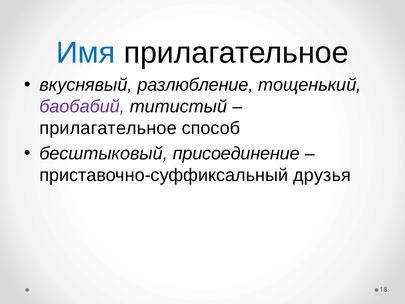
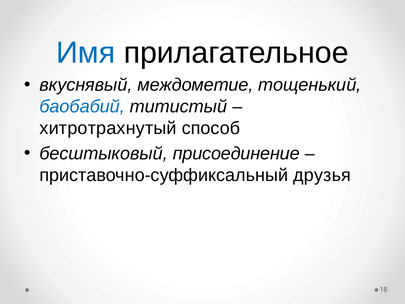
разлюбление: разлюбление -> междометие
баобабий colour: purple -> blue
прилагательное at (108, 128): прилагательное -> хитротрахнутый
